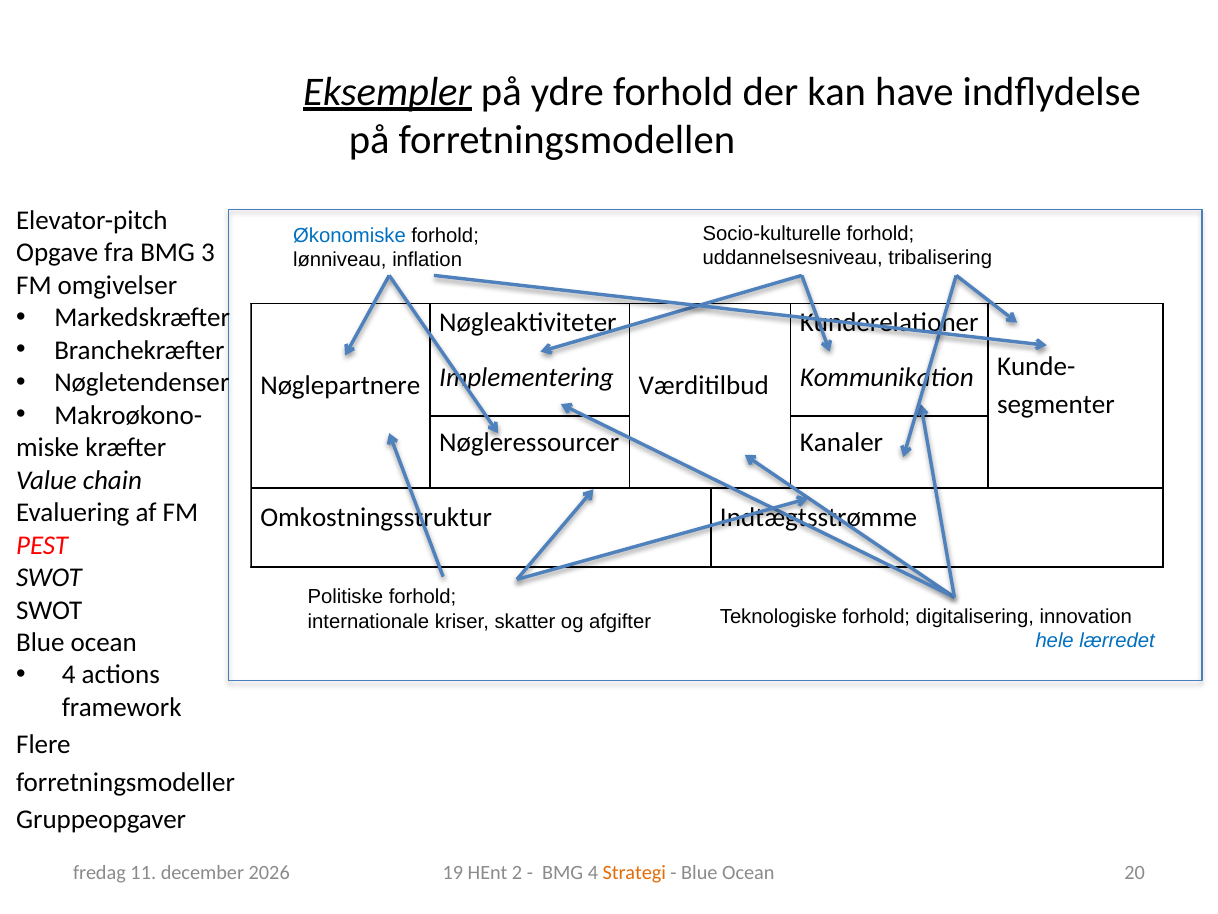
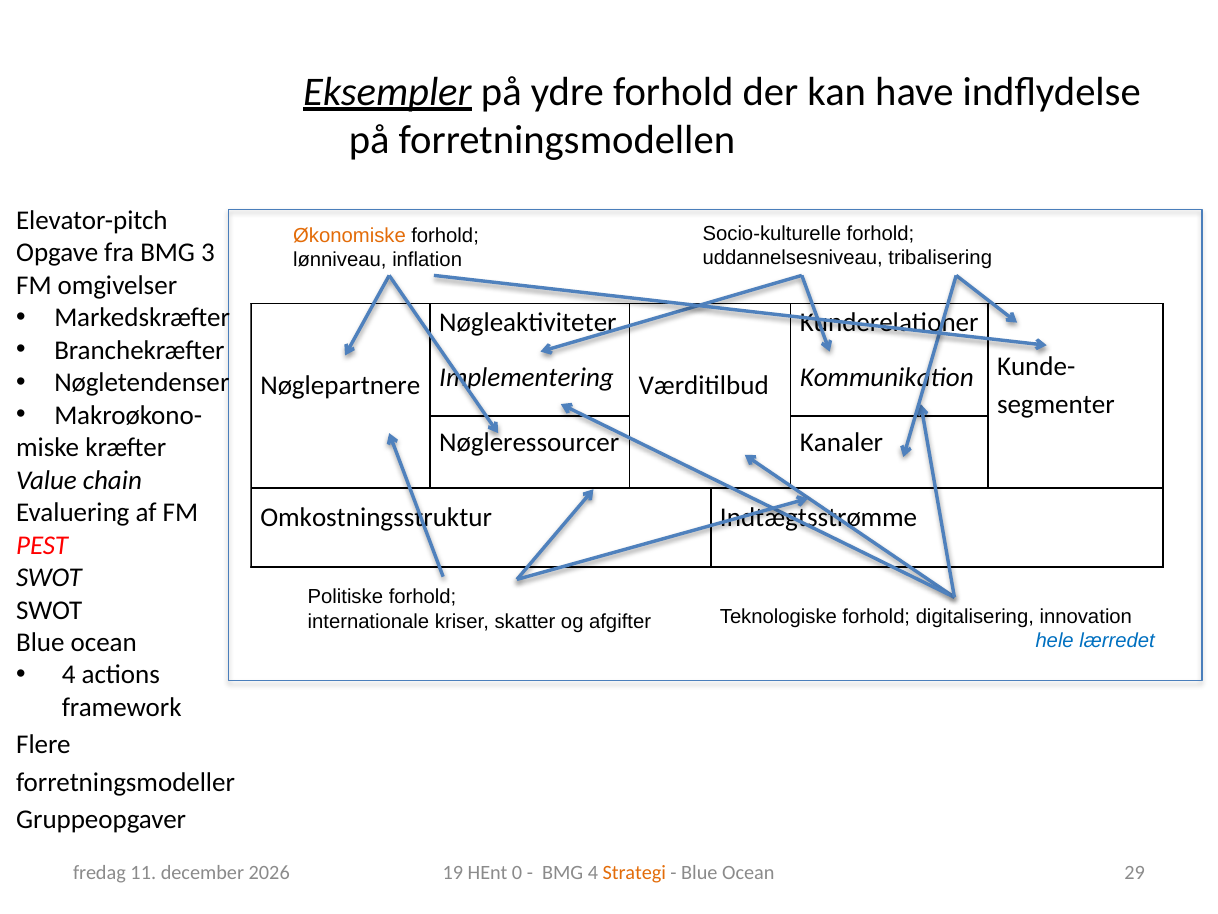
Økonomiske colour: blue -> orange
2: 2 -> 0
20: 20 -> 29
